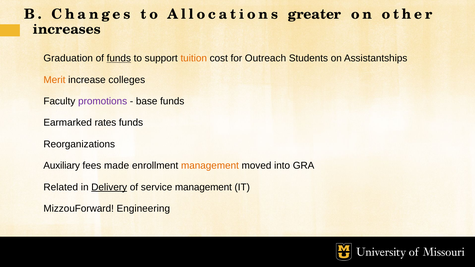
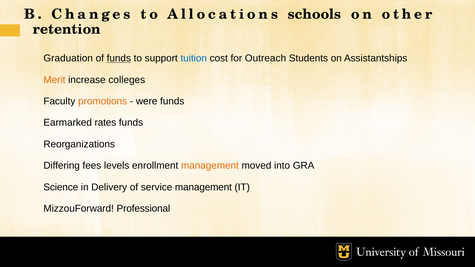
greater: greater -> schools
increases: increases -> retention
tuition colour: orange -> blue
promotions colour: purple -> orange
base: base -> were
Auxiliary: Auxiliary -> Differing
made: made -> levels
Related: Related -> Science
Delivery underline: present -> none
Engineering: Engineering -> Professional
